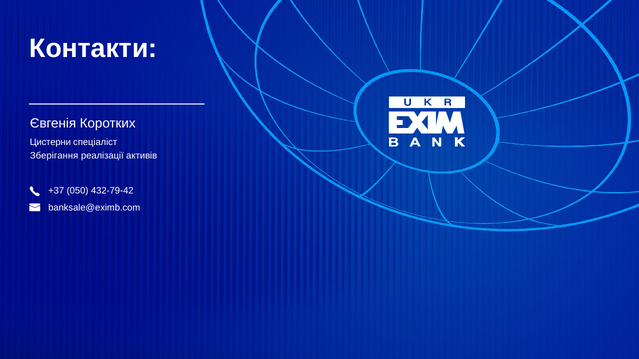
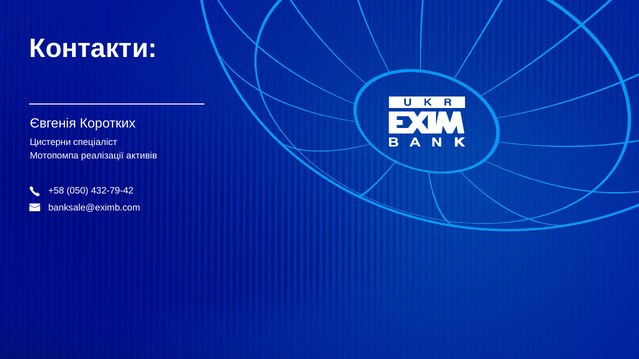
Зберігання: Зберігання -> Мотопомпа
+37: +37 -> +58
